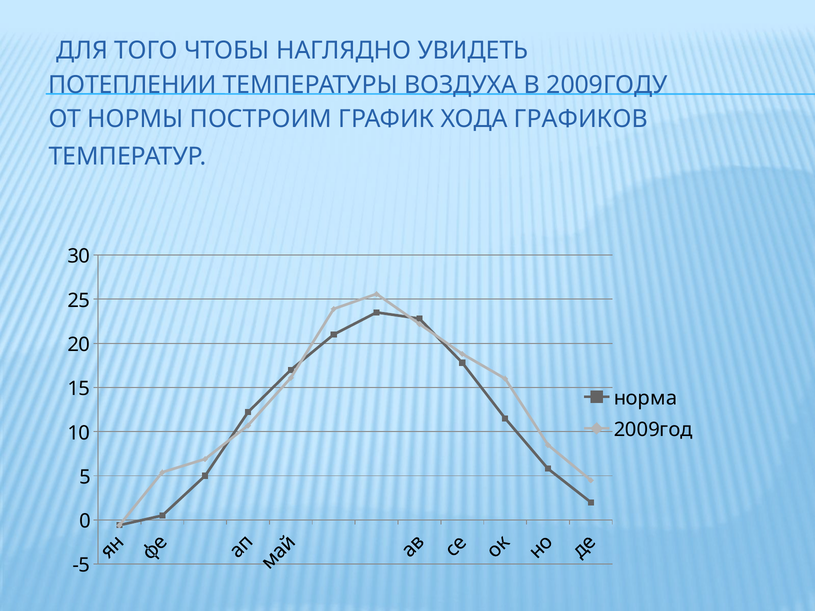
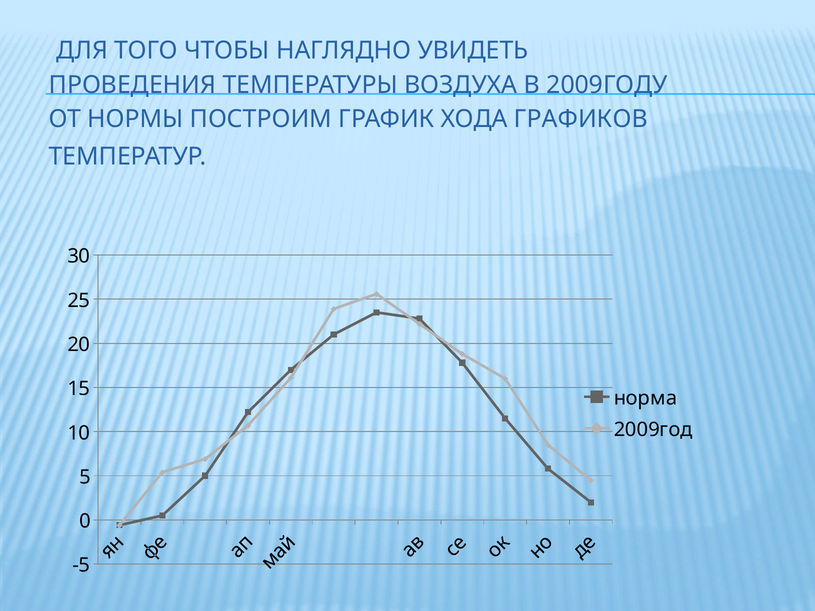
ПОТЕПЛЕНИИ: ПОТЕПЛЕНИИ -> ПРОВЕДЕНИЯ
